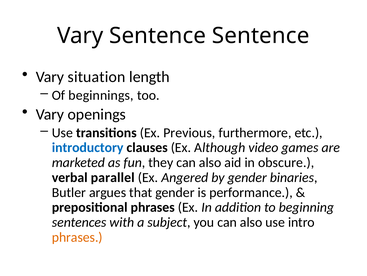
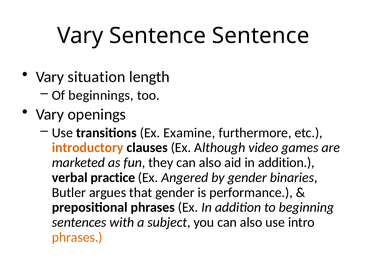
Previous: Previous -> Examine
introductory colour: blue -> orange
aid in obscure: obscure -> addition
parallel: parallel -> practice
